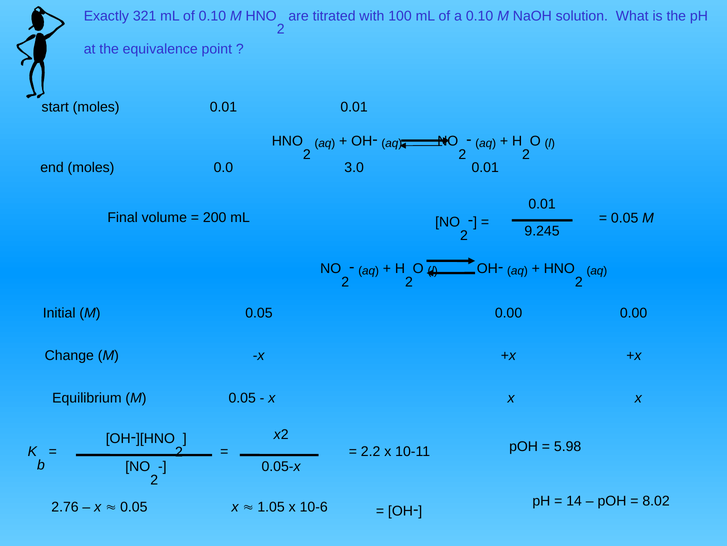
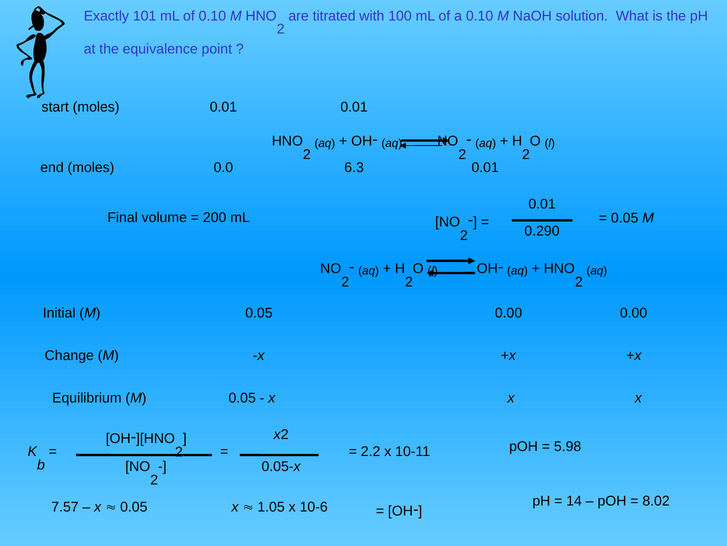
321: 321 -> 101
3.0: 3.0 -> 6.3
9.245: 9.245 -> 0.290
2.76: 2.76 -> 7.57
